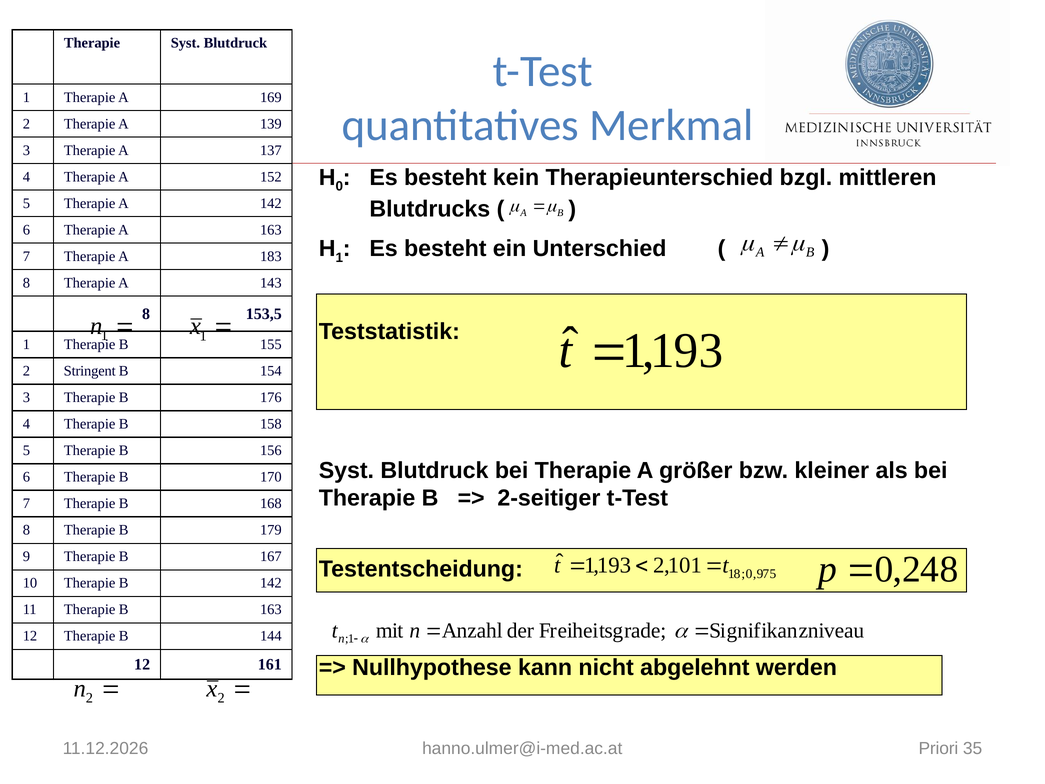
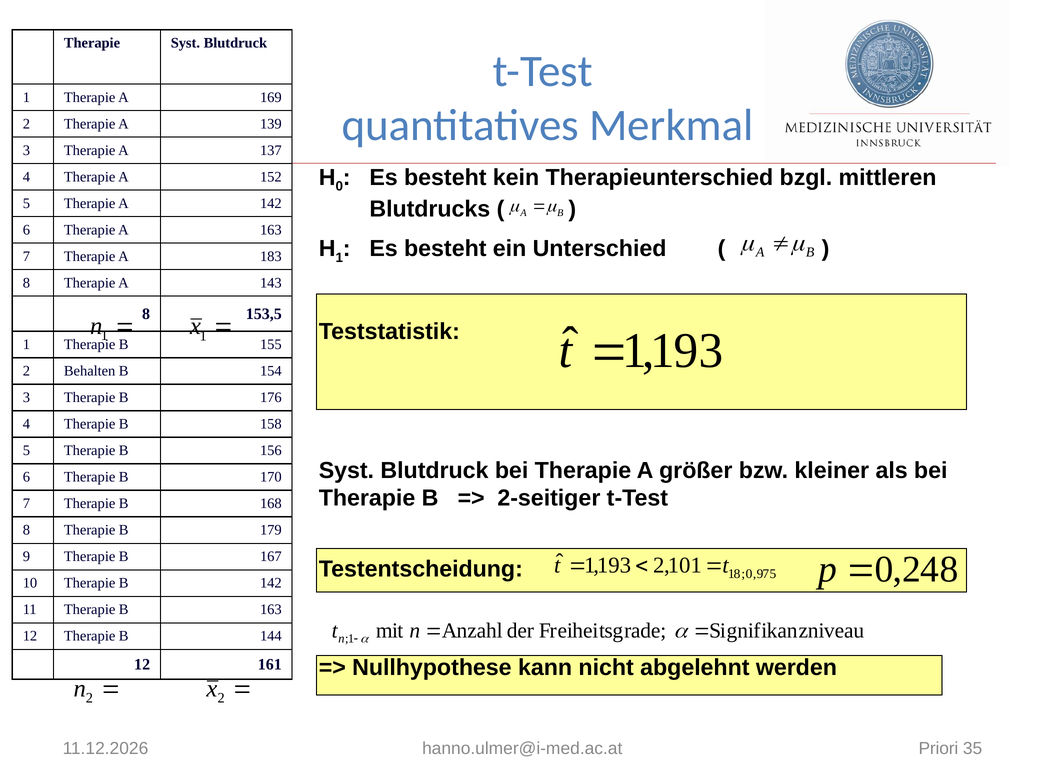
Stringent: Stringent -> Behalten
